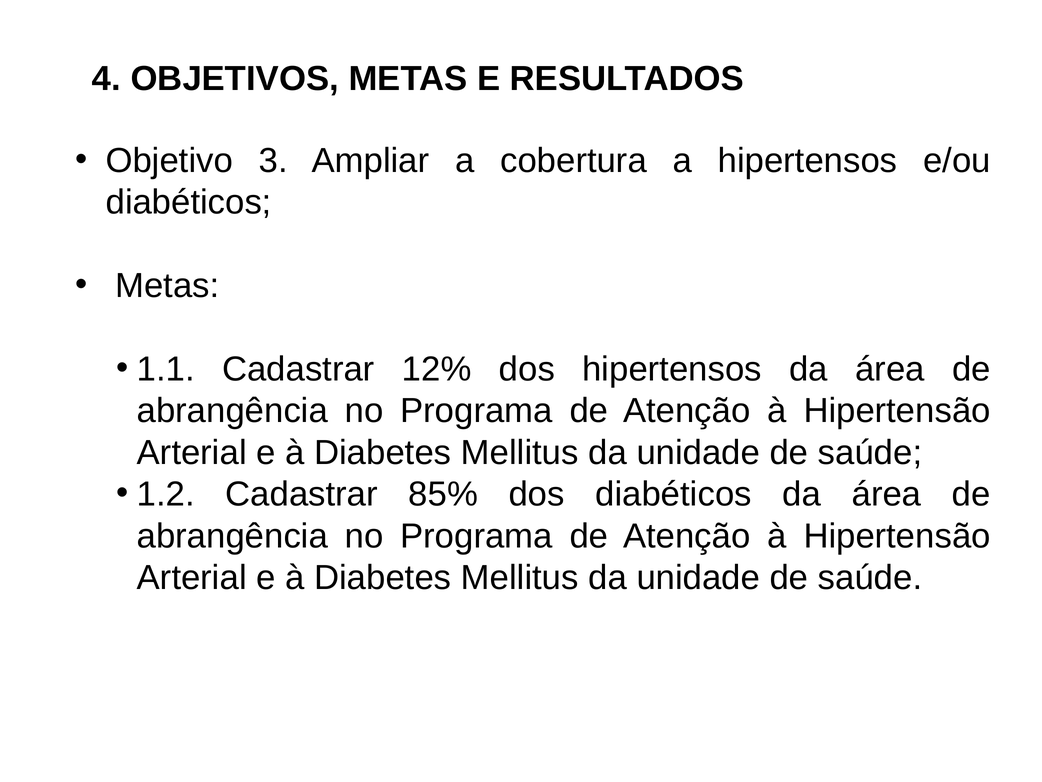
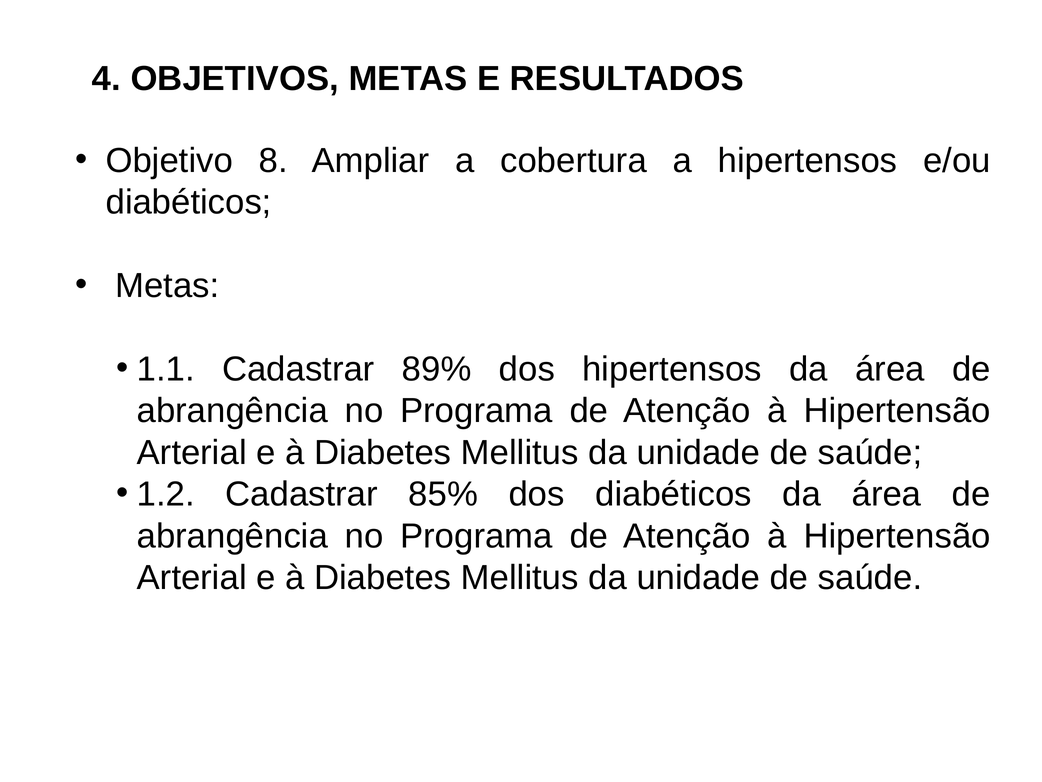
3: 3 -> 8
12%: 12% -> 89%
